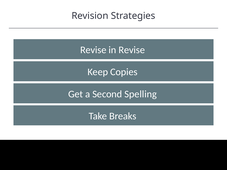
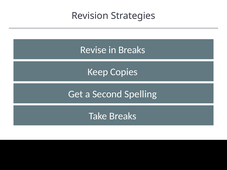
in Revise: Revise -> Breaks
